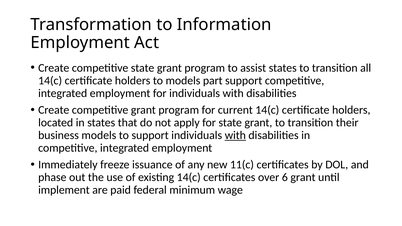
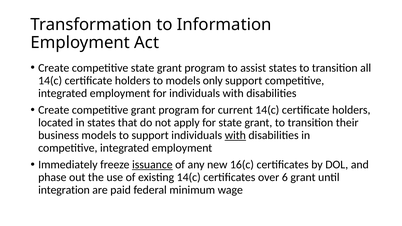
part: part -> only
issuance underline: none -> present
11(c: 11(c -> 16(c
implement: implement -> integration
